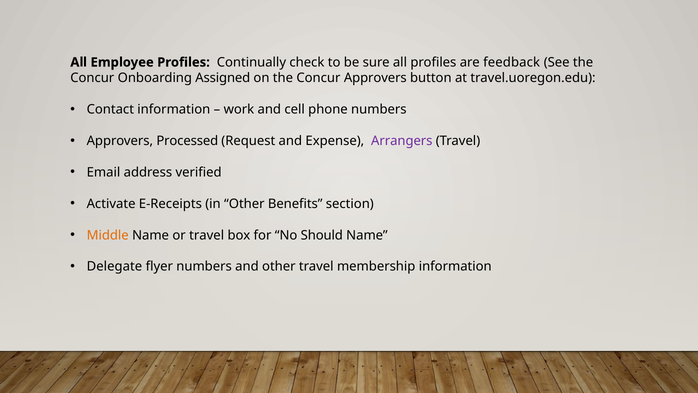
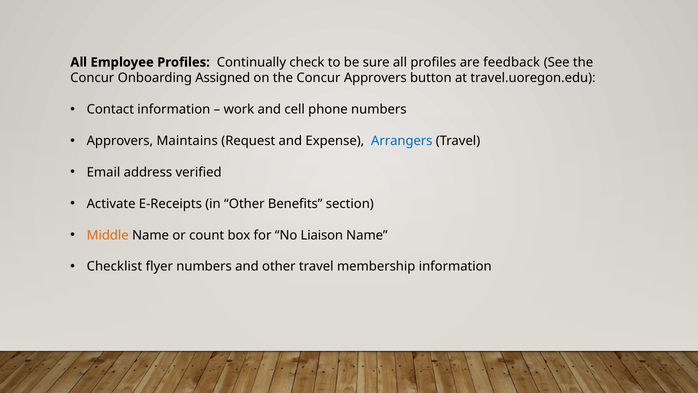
Processed: Processed -> Maintains
Arrangers colour: purple -> blue
or travel: travel -> count
Should: Should -> Liaison
Delegate: Delegate -> Checklist
